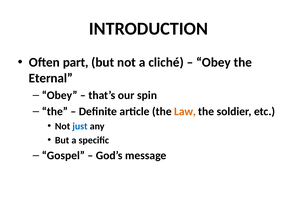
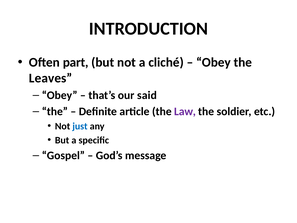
Eternal: Eternal -> Leaves
spin: spin -> said
Law colour: orange -> purple
